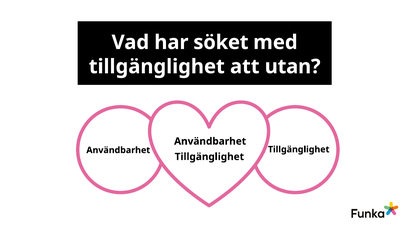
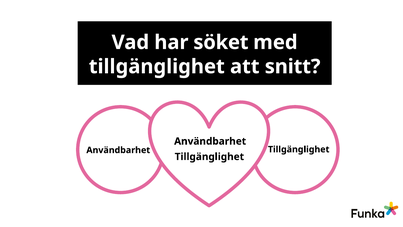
utan: utan -> snitt
